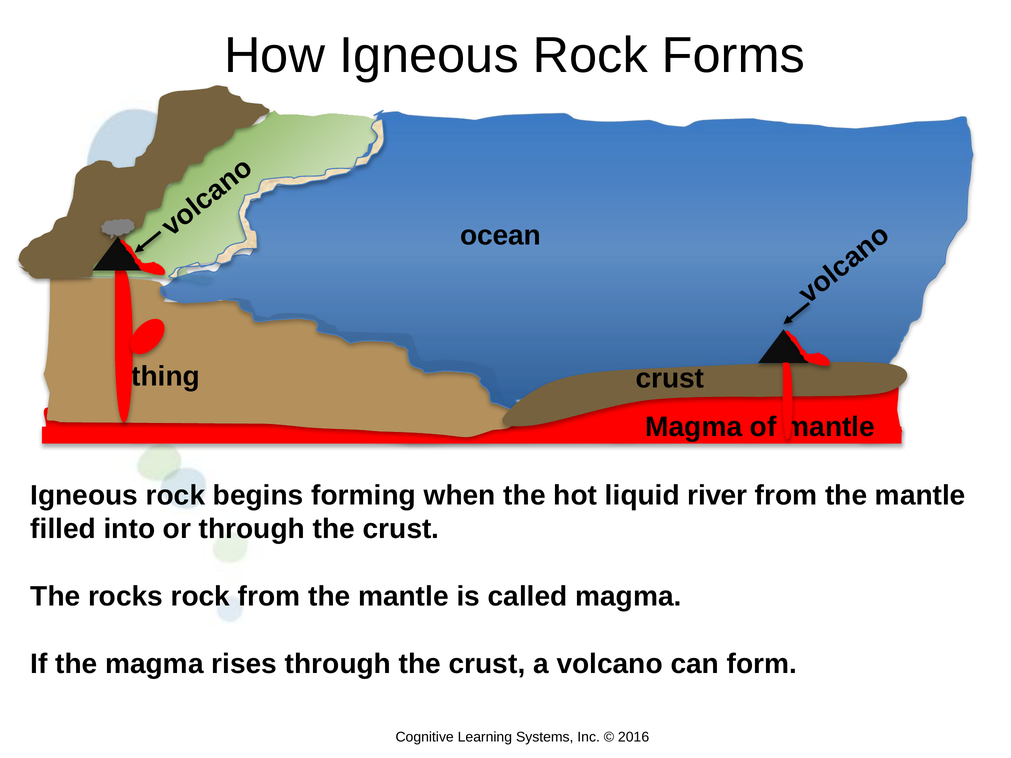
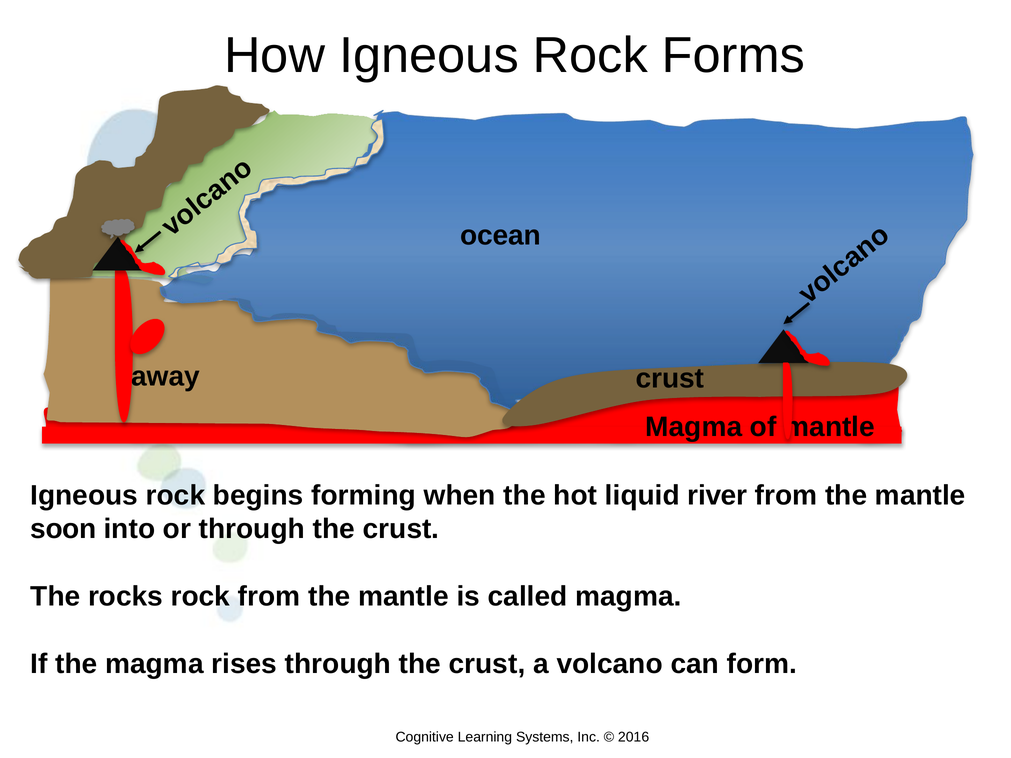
thing: thing -> away
filled: filled -> soon
